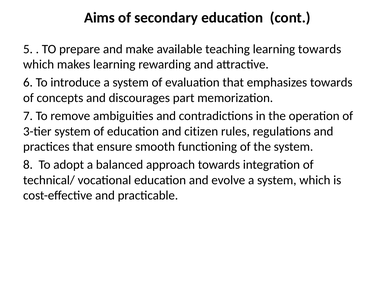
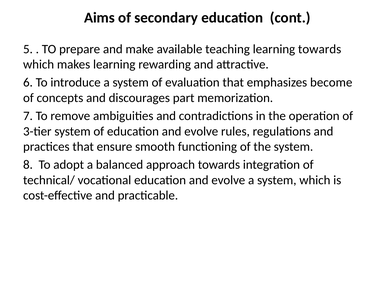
emphasizes towards: towards -> become
of education and citizen: citizen -> evolve
